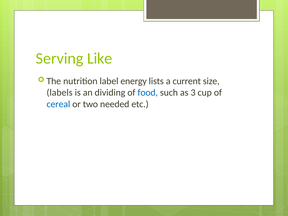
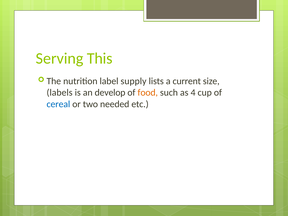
Like: Like -> This
energy: energy -> supply
dividing: dividing -> develop
food colour: blue -> orange
3: 3 -> 4
